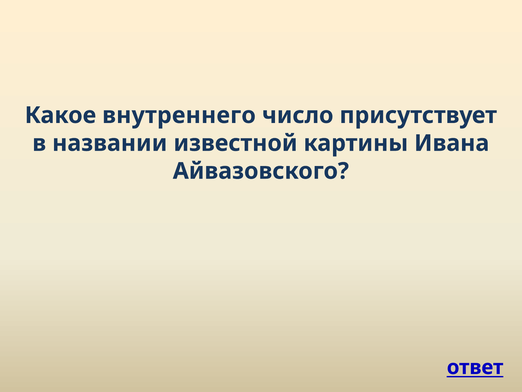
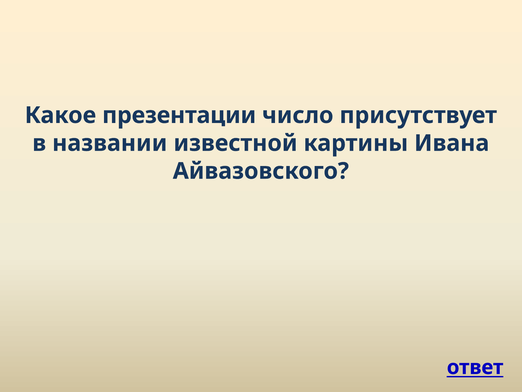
внутреннего: внутреннего -> презентации
